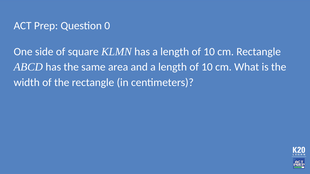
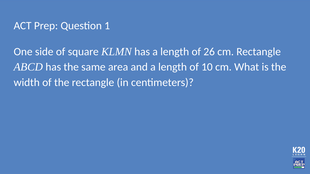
0: 0 -> 1
10 at (209, 52): 10 -> 26
